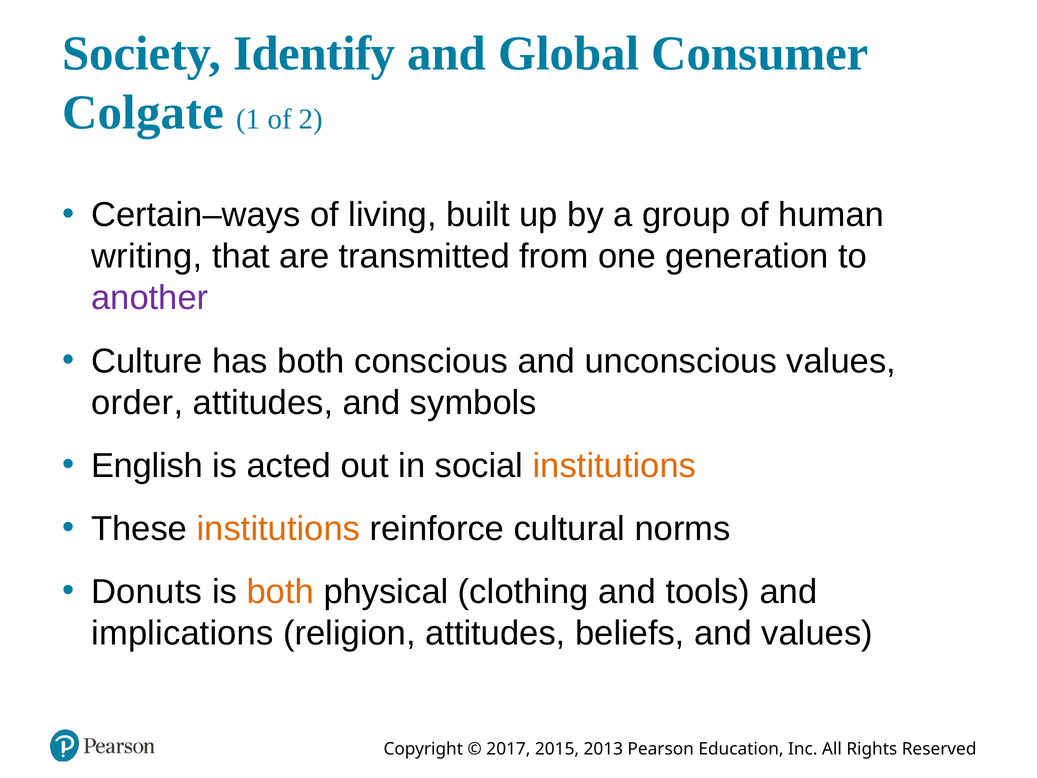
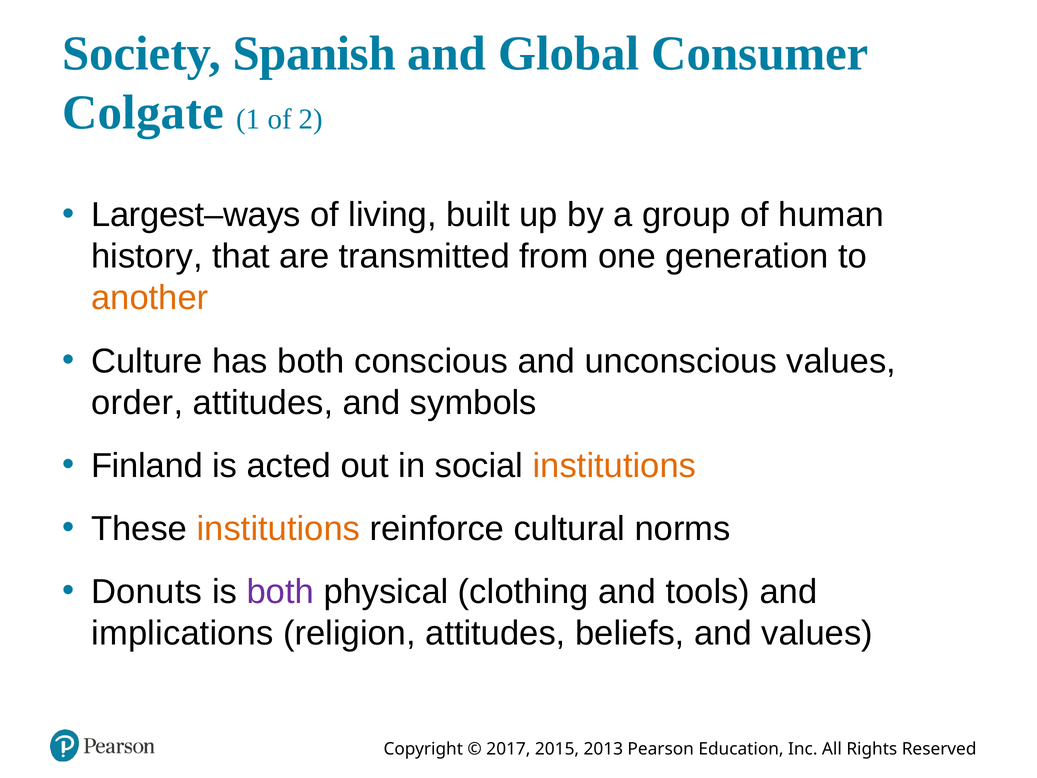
Identify: Identify -> Spanish
Certain–ways: Certain–ways -> Largest–ways
writing: writing -> history
another colour: purple -> orange
English: English -> Finland
both at (280, 592) colour: orange -> purple
